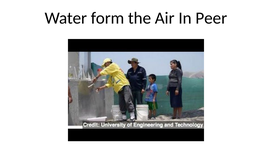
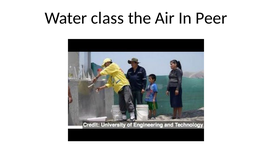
form: form -> class
